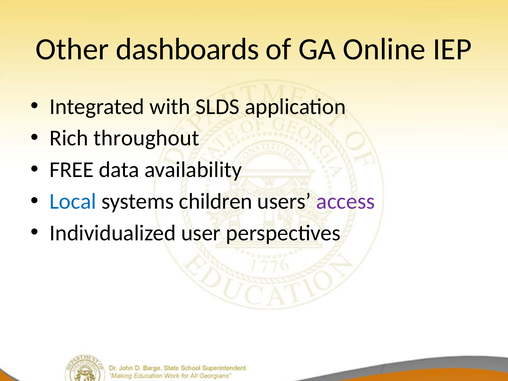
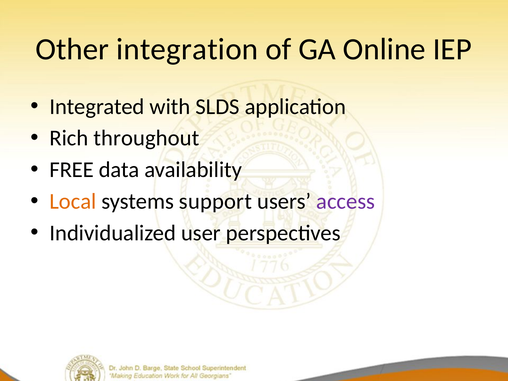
dashboards: dashboards -> integration
Local colour: blue -> orange
children: children -> support
